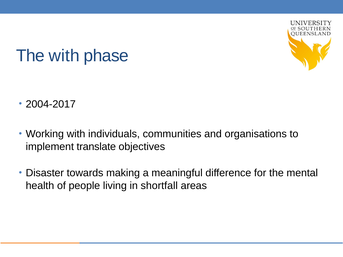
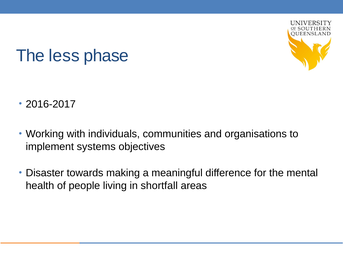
The with: with -> less
2004-2017: 2004-2017 -> 2016-2017
translate: translate -> systems
